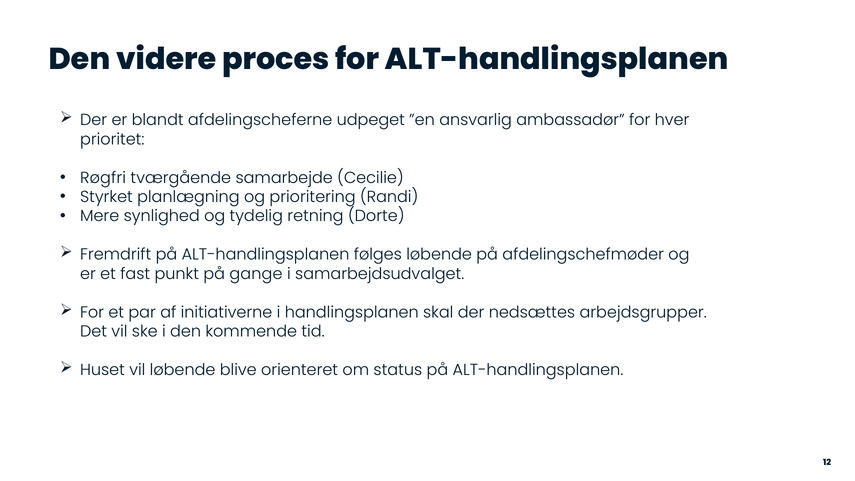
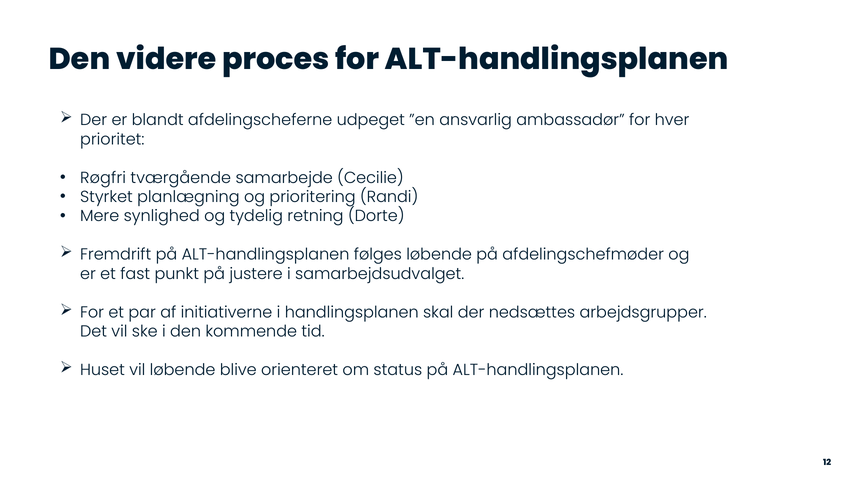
gange: gange -> justere
